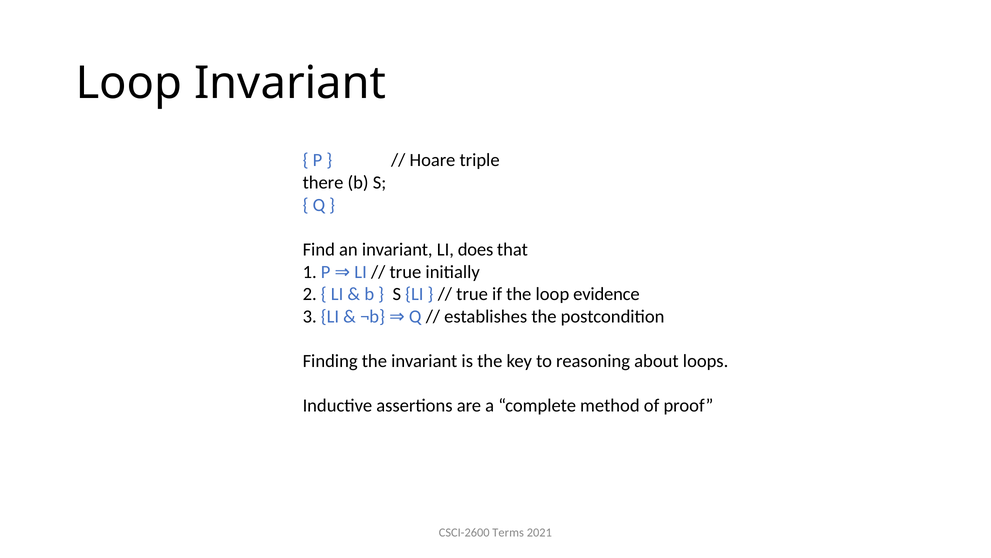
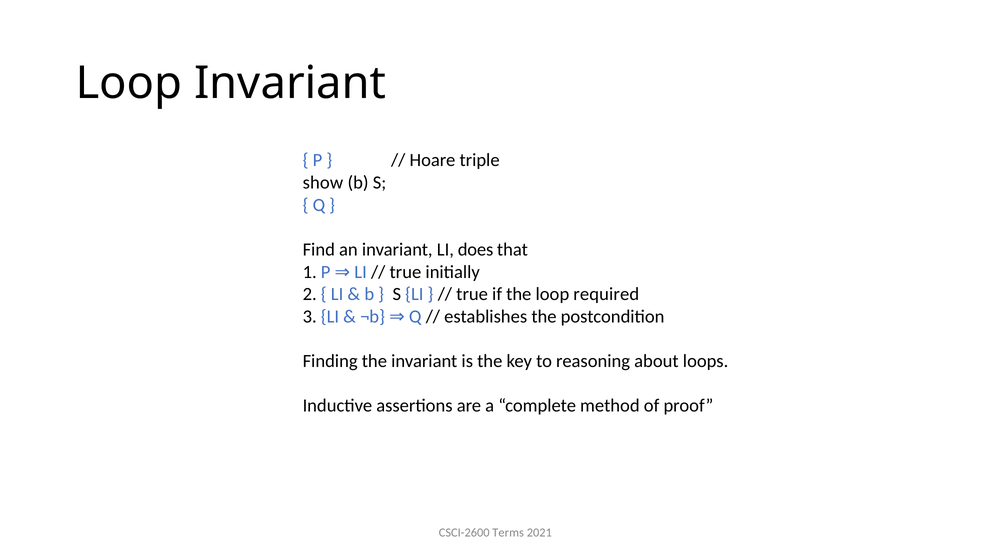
there: there -> show
evidence: evidence -> required
